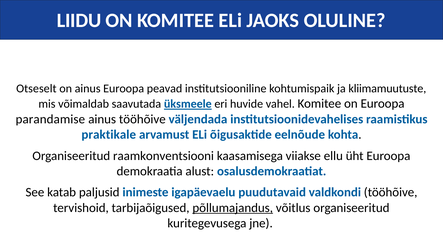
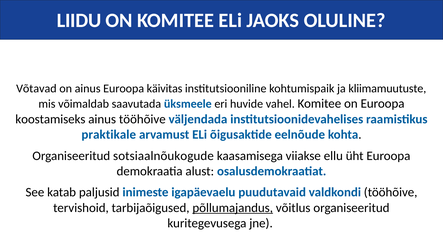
Otseselt: Otseselt -> Võtavad
peavad: peavad -> käivitas
üksmeele underline: present -> none
parandamise: parandamise -> koostamiseks
raamkonventsiooni: raamkonventsiooni -> sotsiaalnõukogude
